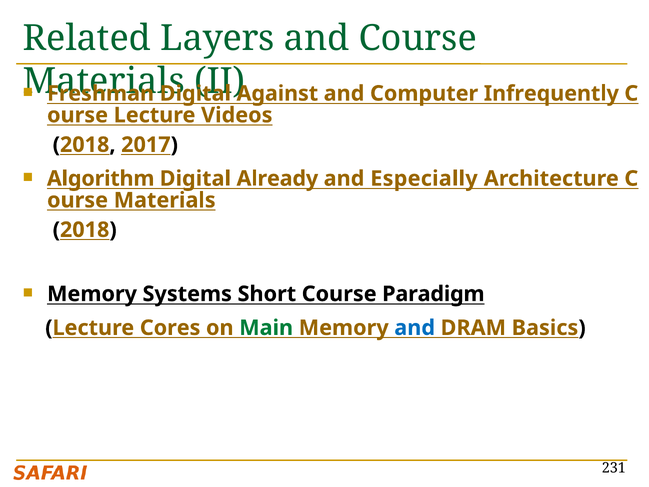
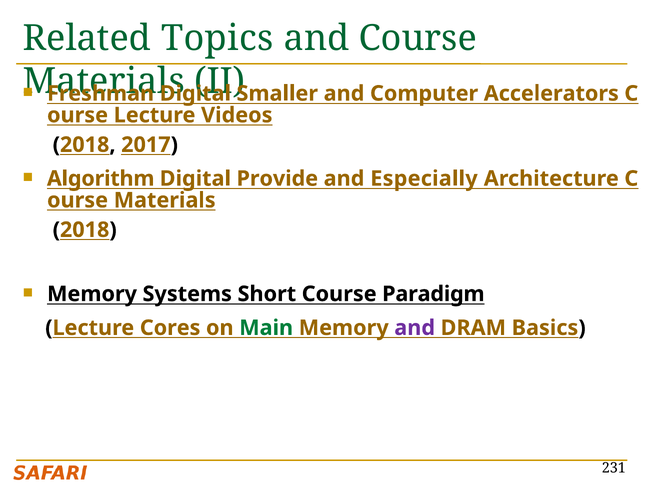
Layers: Layers -> Topics
Against: Against -> Smaller
Infrequently: Infrequently -> Accelerators
Already: Already -> Provide
and at (415, 328) colour: blue -> purple
